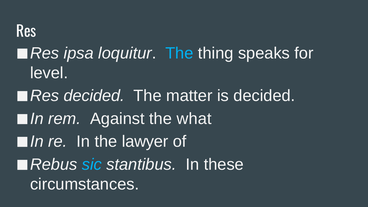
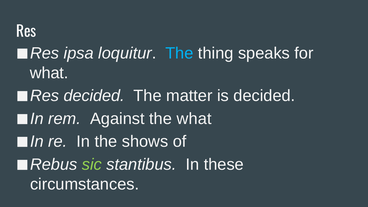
level at (49, 73): level -> what
lawyer: lawyer -> shows
sic colour: light blue -> light green
